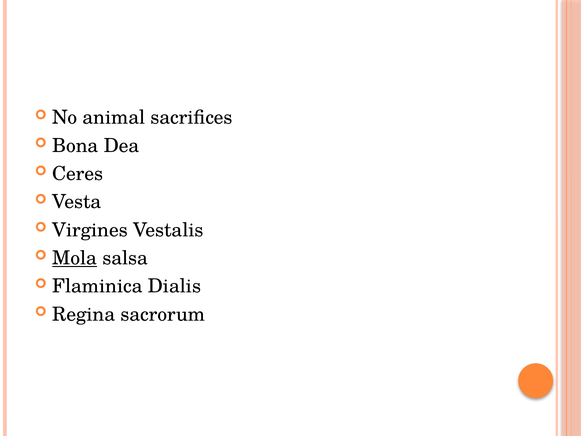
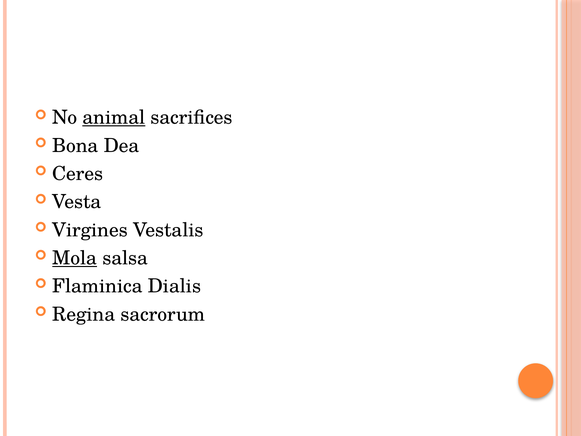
animal underline: none -> present
